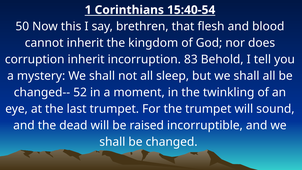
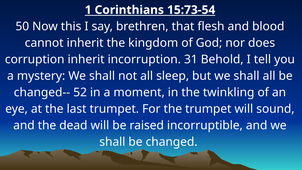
15:40-54: 15:40-54 -> 15:73-54
83: 83 -> 31
